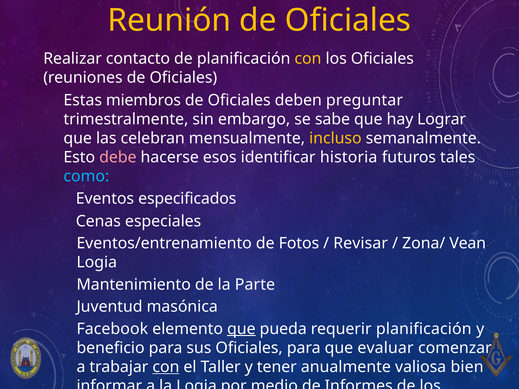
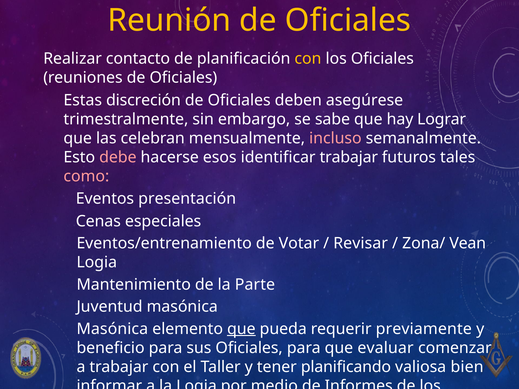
miembros: miembros -> discreción
preguntar: preguntar -> asegúrese
incluso colour: yellow -> pink
identificar historia: historia -> trabajar
como colour: light blue -> pink
especificados: especificados -> presentación
Fotos: Fotos -> Votar
Facebook at (112, 329): Facebook -> Masónica
requerir planificación: planificación -> previamente
con at (166, 367) underline: present -> none
anualmente: anualmente -> planificando
